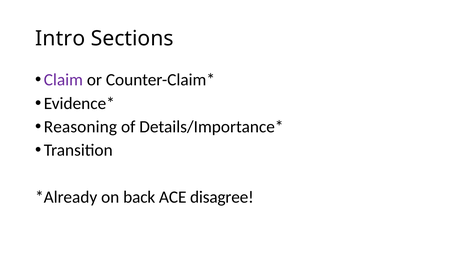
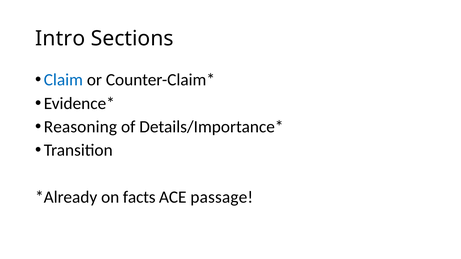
Claim colour: purple -> blue
back: back -> facts
disagree: disagree -> passage
